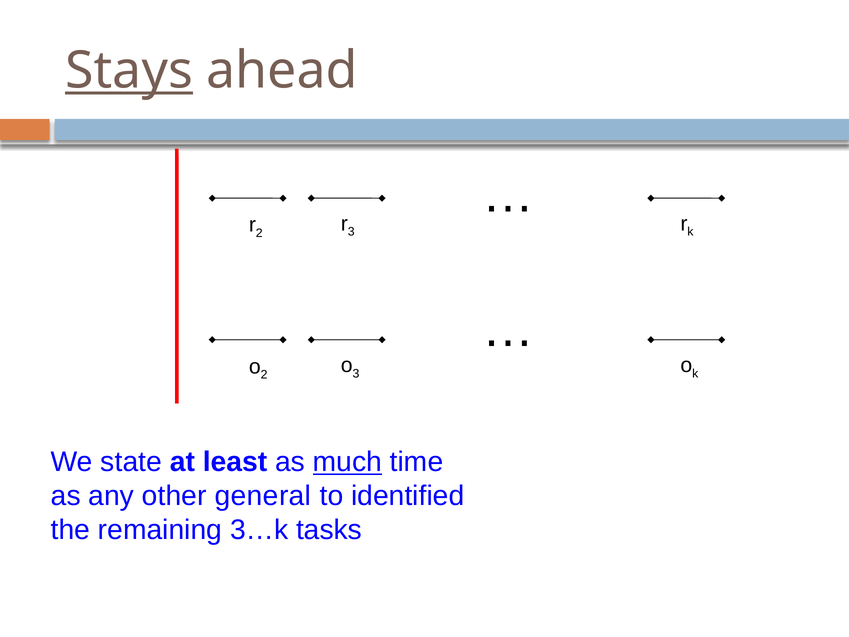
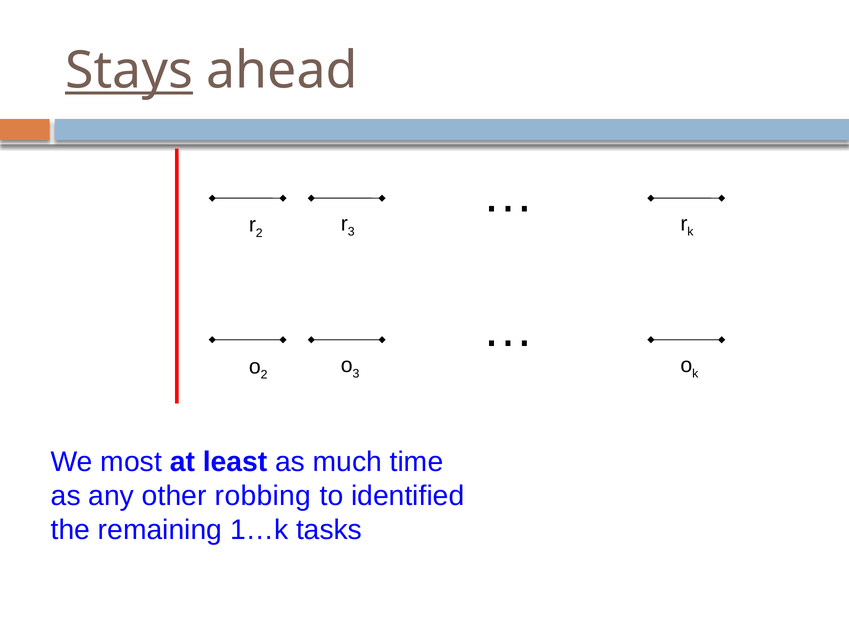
state: state -> most
much underline: present -> none
general: general -> robbing
3…k: 3…k -> 1…k
